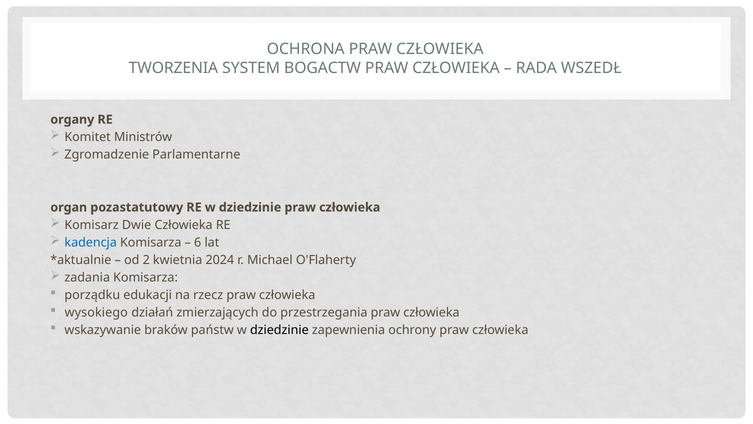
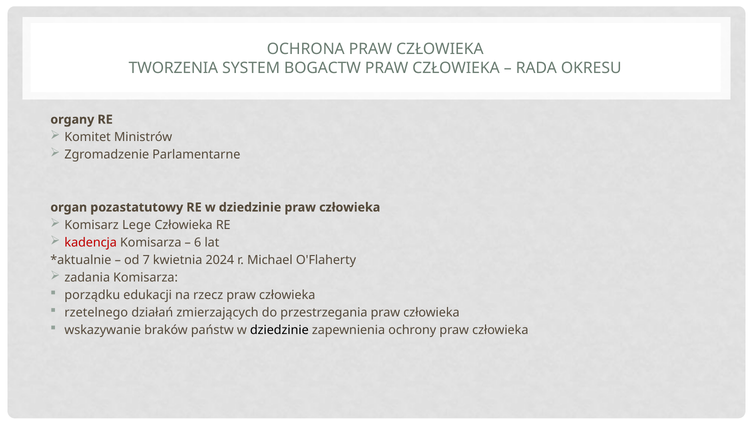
WSZEDŁ: WSZEDŁ -> OKRESU
Dwie: Dwie -> Lege
kadencja colour: blue -> red
2: 2 -> 7
wysokiego: wysokiego -> rzetelnego
